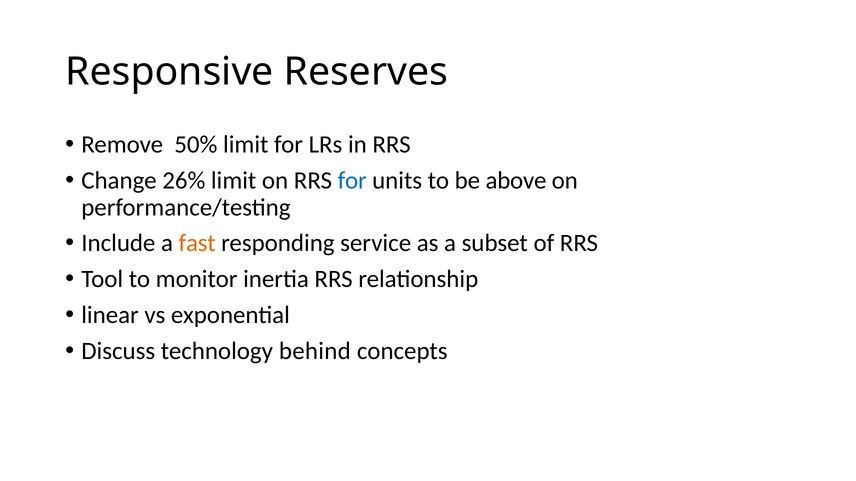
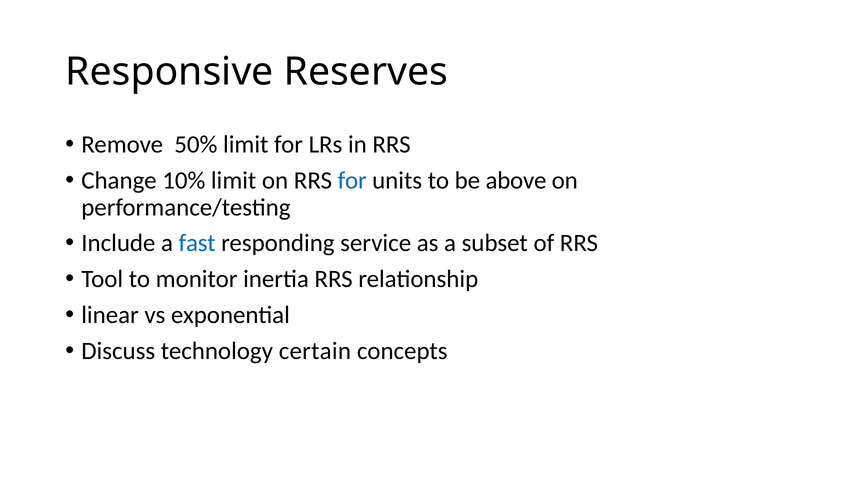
26%: 26% -> 10%
fast colour: orange -> blue
behind: behind -> certain
